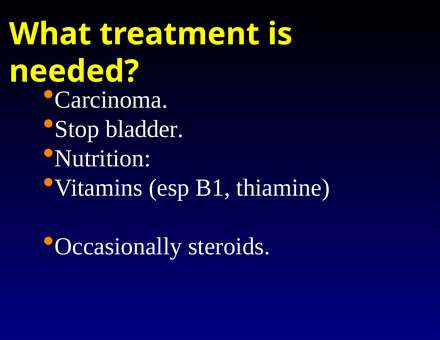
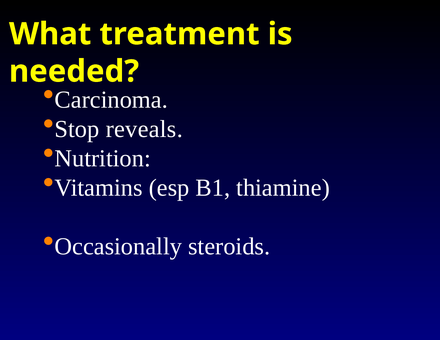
bladder: bladder -> reveals
